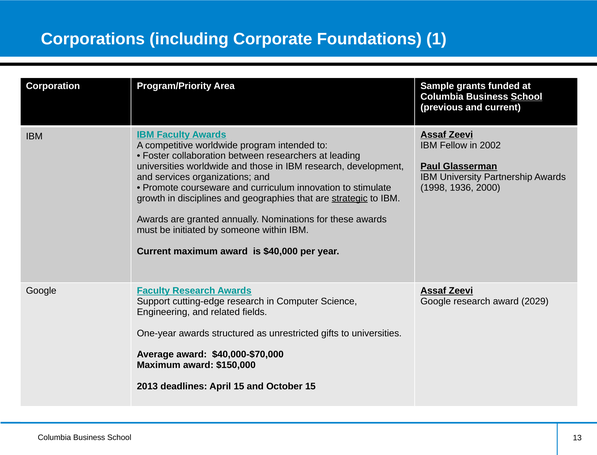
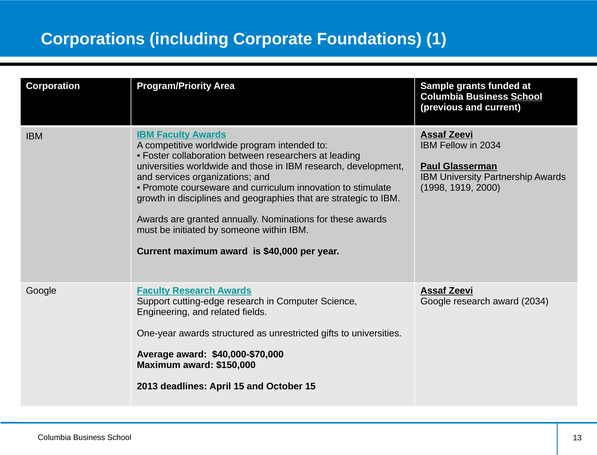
in 2002: 2002 -> 2034
1936: 1936 -> 1919
strategic underline: present -> none
award 2029: 2029 -> 2034
